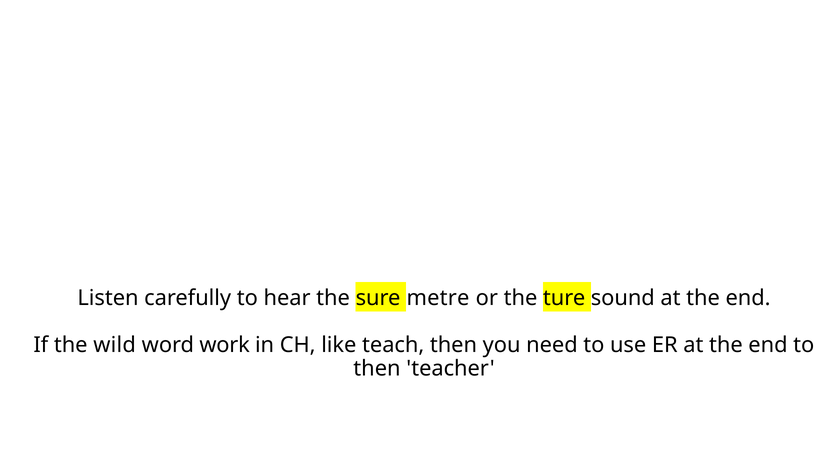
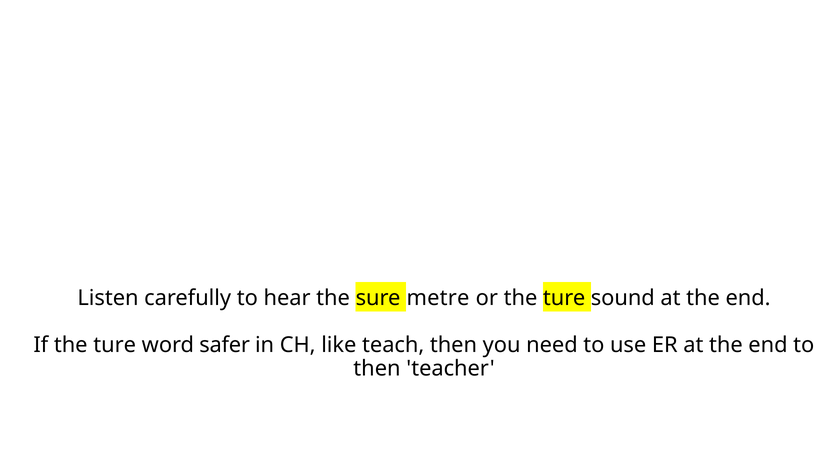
If the wild: wild -> ture
work: work -> safer
